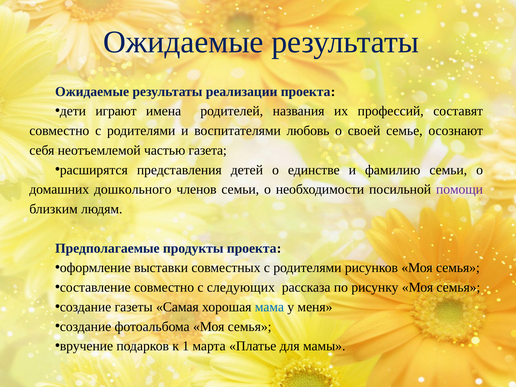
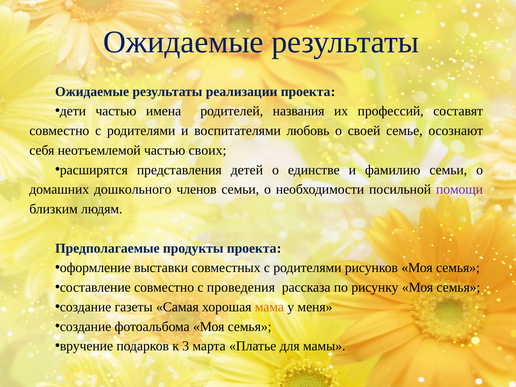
дети играют: играют -> частью
газета: газета -> своих
следующих: следующих -> проведения
мама colour: blue -> orange
1: 1 -> 3
